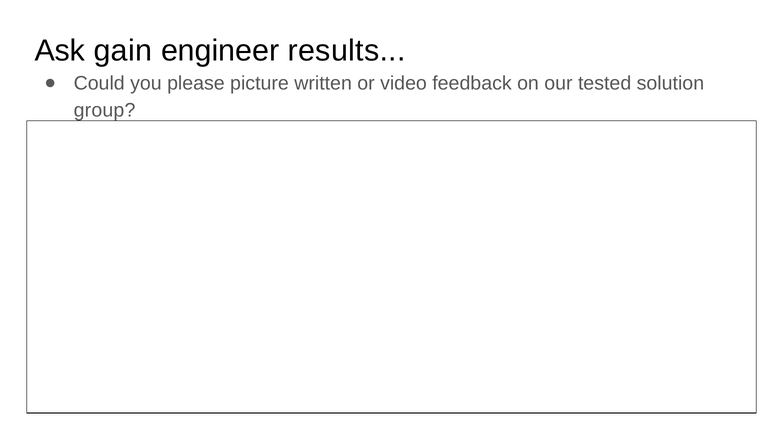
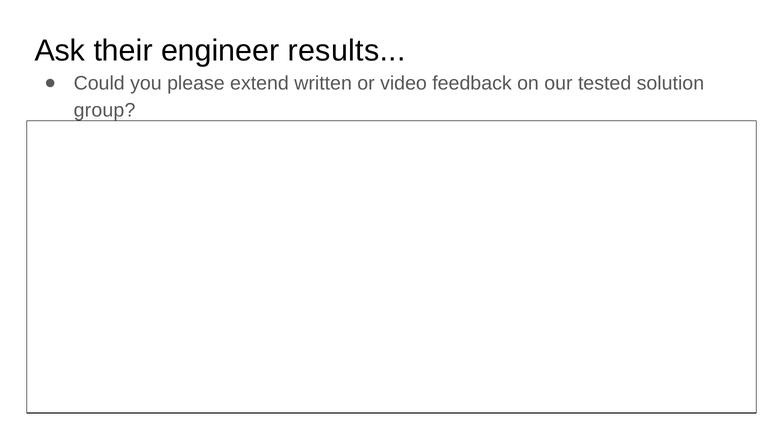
gain: gain -> their
picture: picture -> extend
